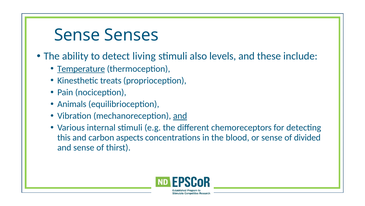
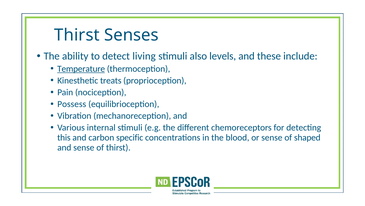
Sense at (77, 35): Sense -> Thirst
Animals: Animals -> Possess
and at (180, 116) underline: present -> none
aspects: aspects -> specific
divided: divided -> shaped
